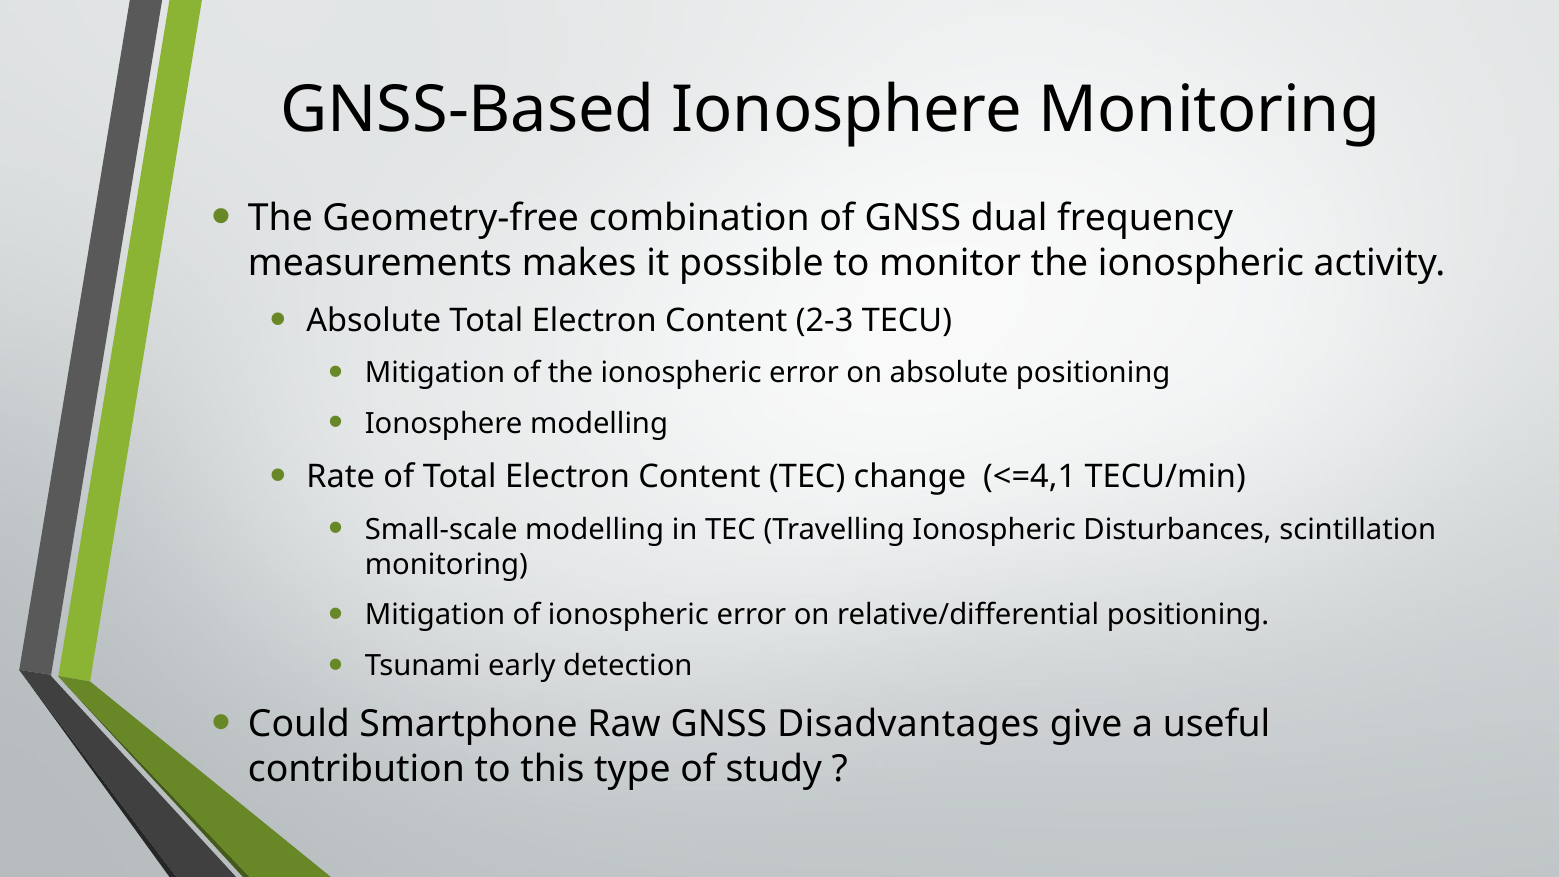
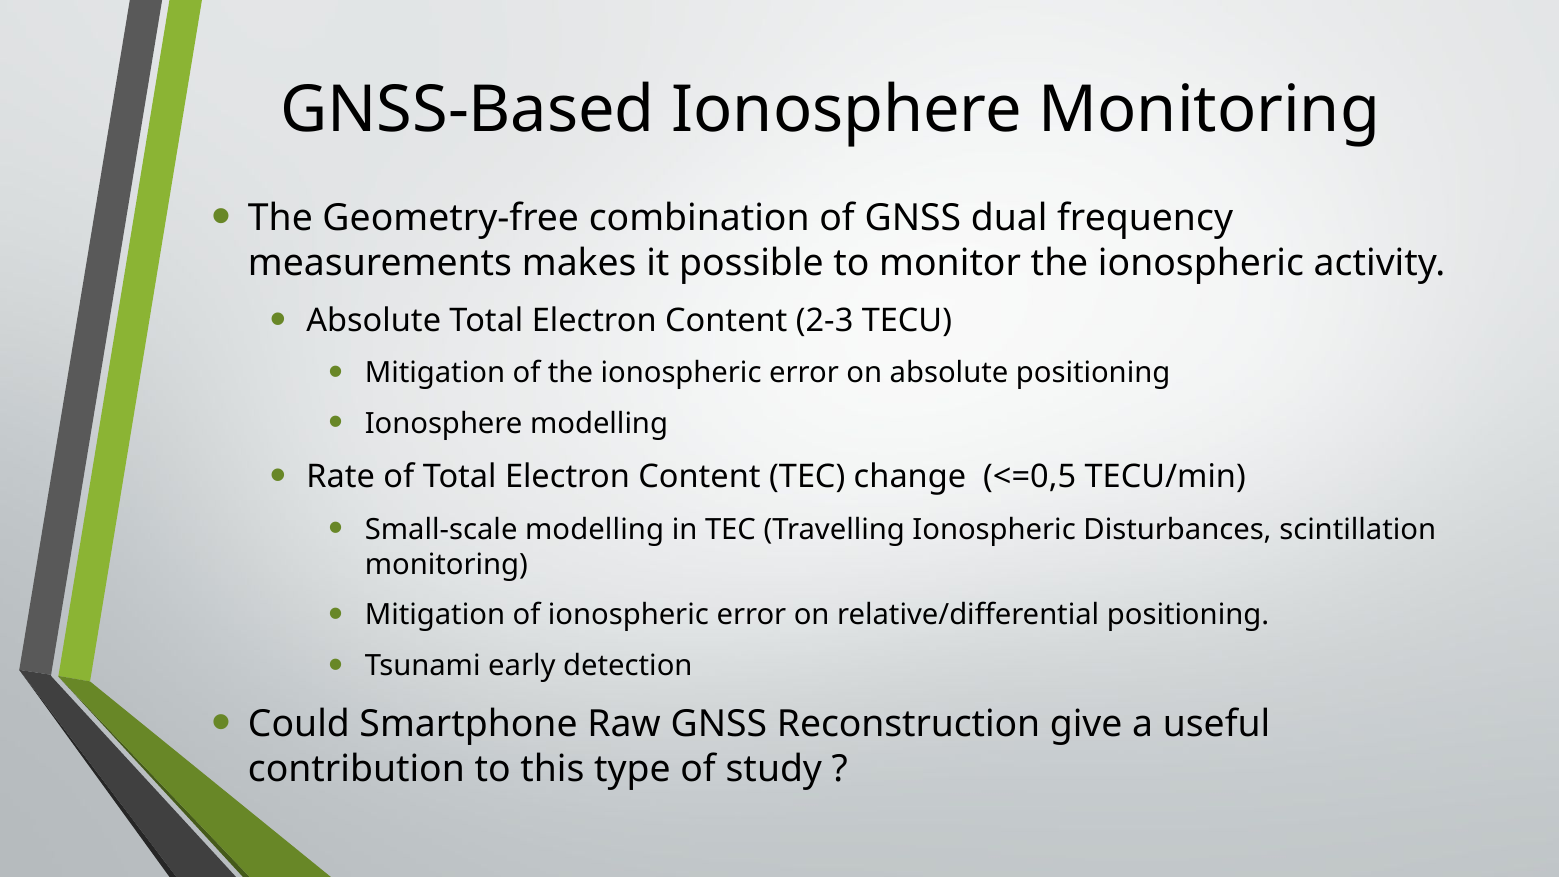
<=4,1: <=4,1 -> <=0,5
Disadvantages: Disadvantages -> Reconstruction
